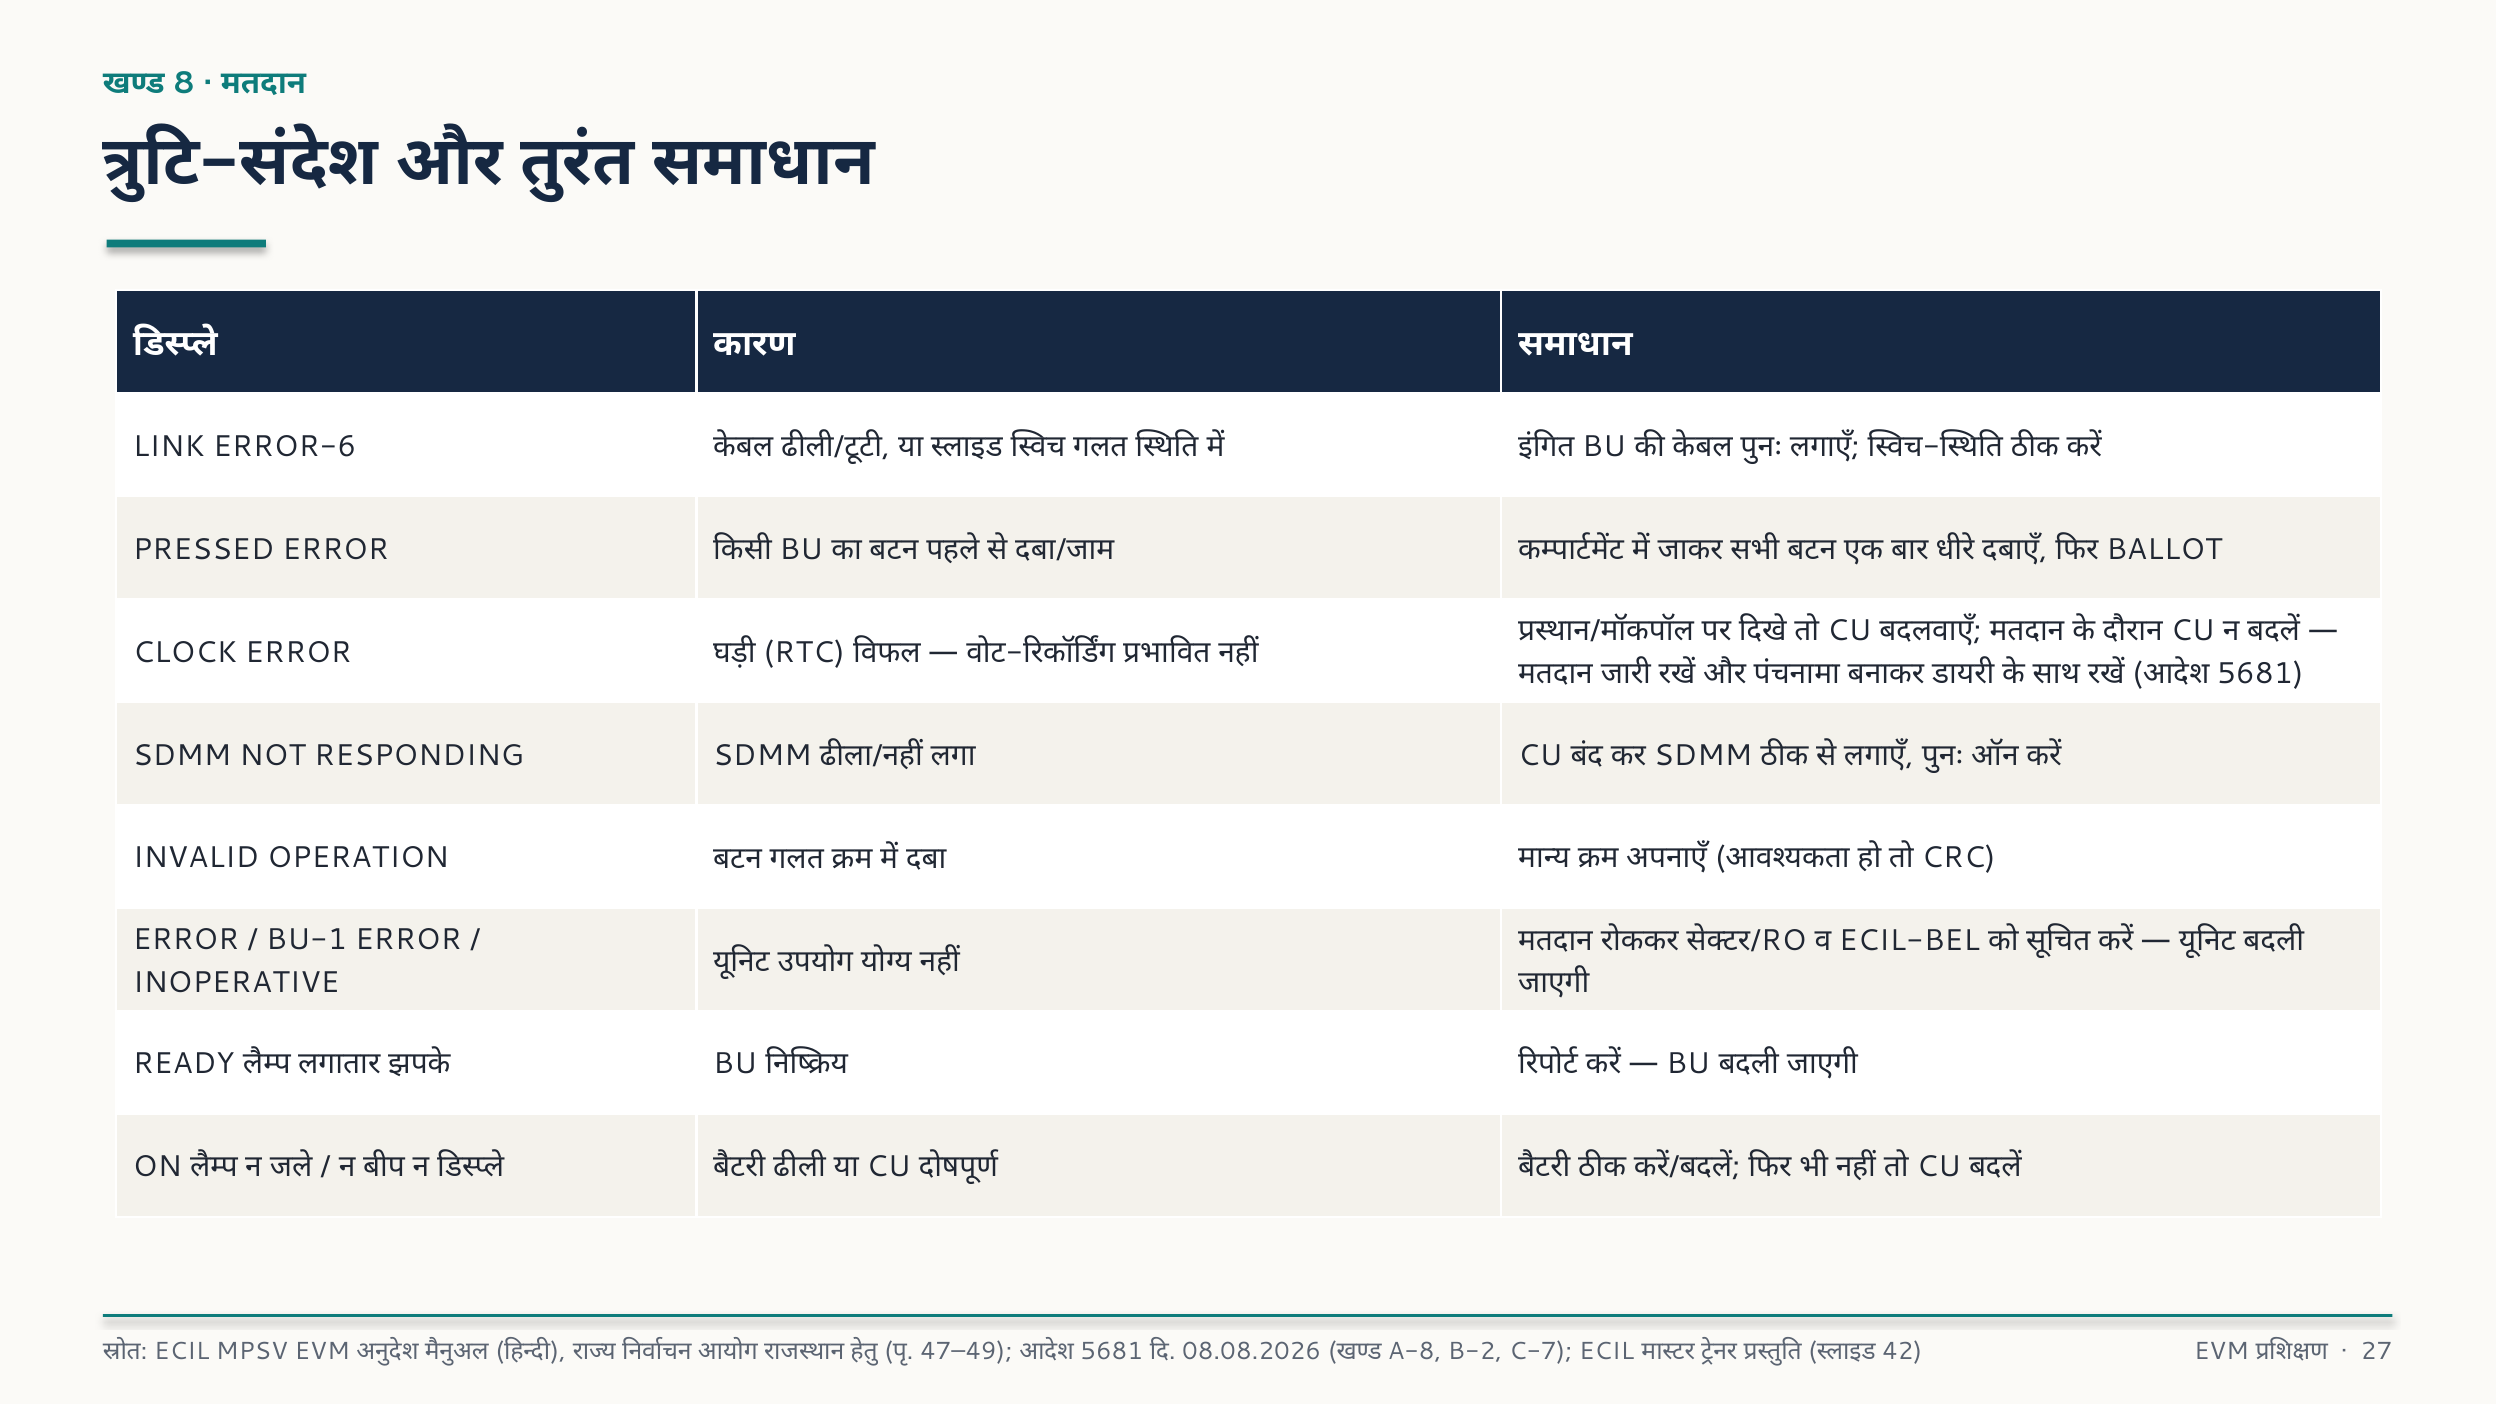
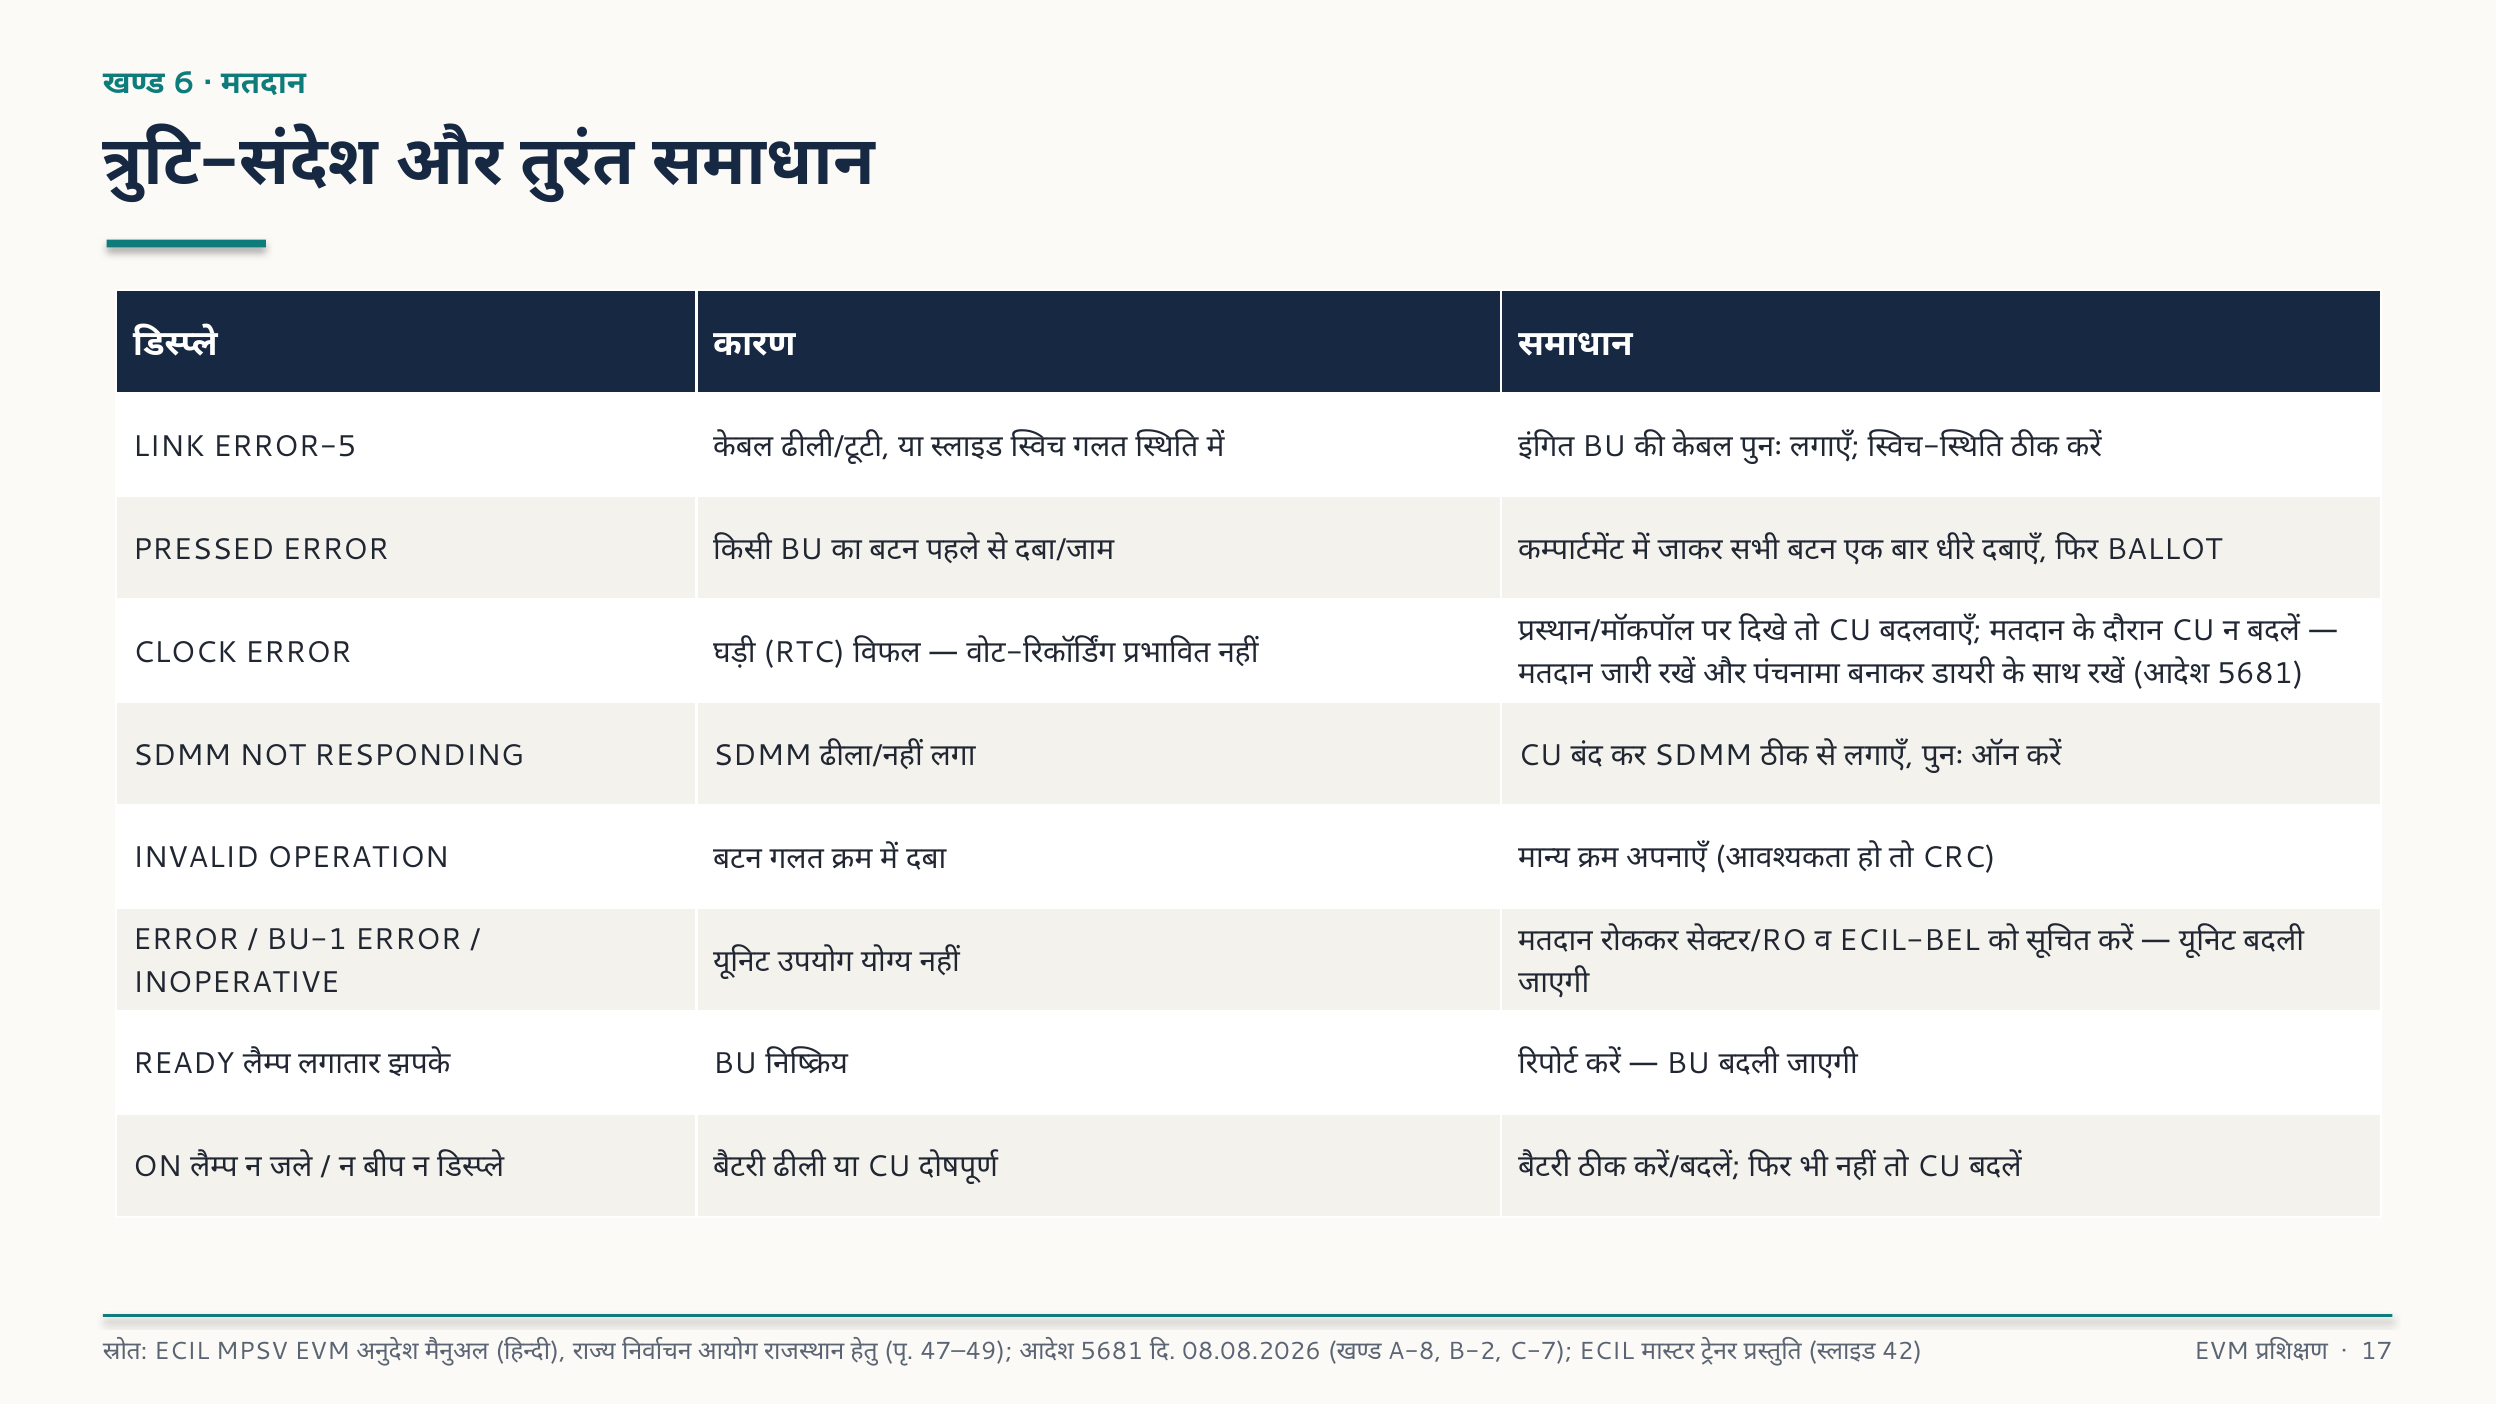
8: 8 -> 6
ERROR-6: ERROR-6 -> ERROR-5
27: 27 -> 17
